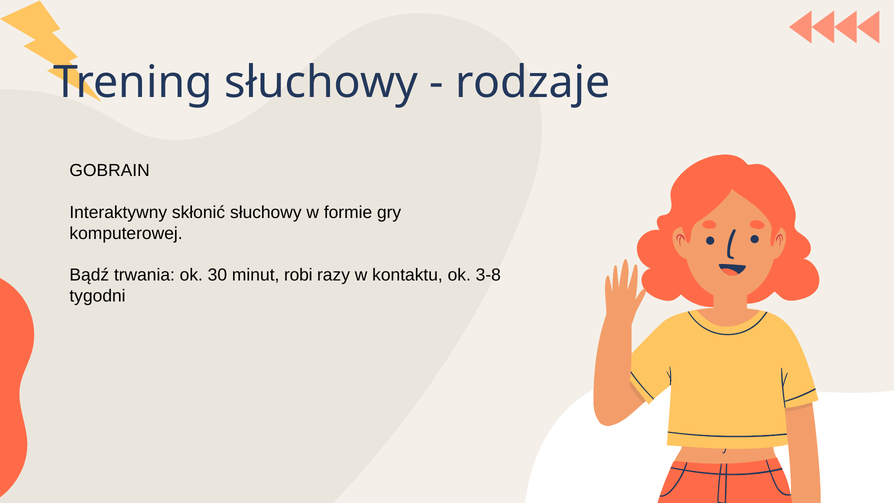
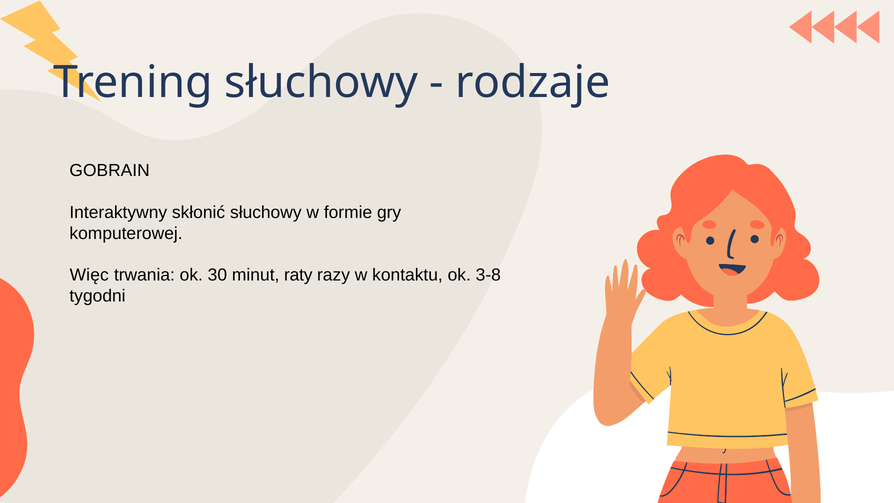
Bądź: Bądź -> Więc
robi: robi -> raty
